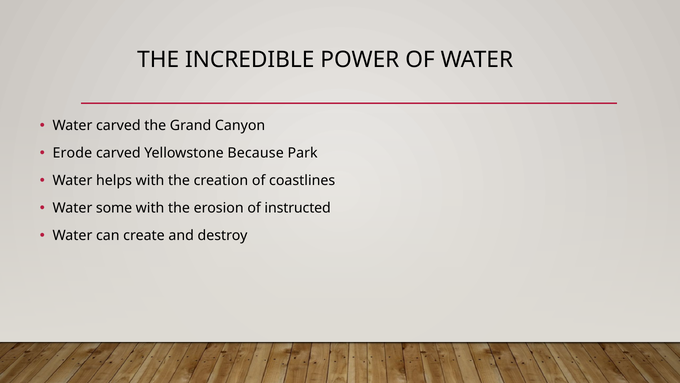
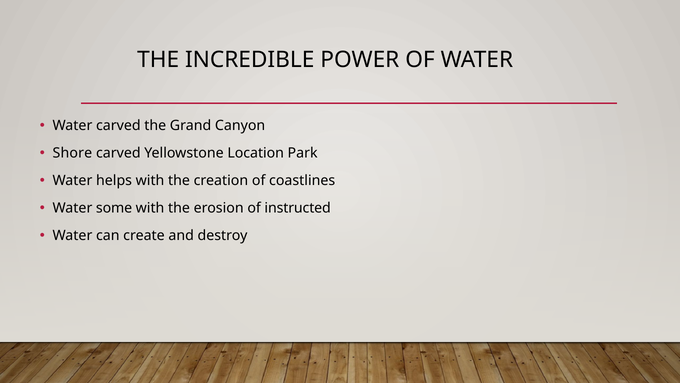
Erode: Erode -> Shore
Because: Because -> Location
